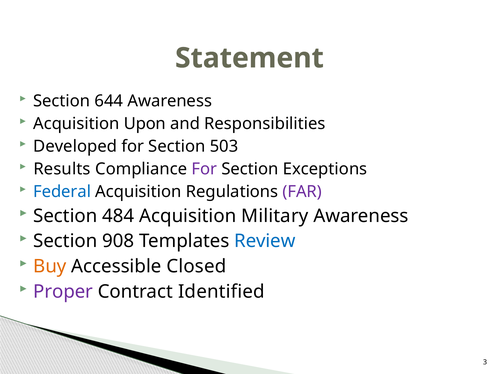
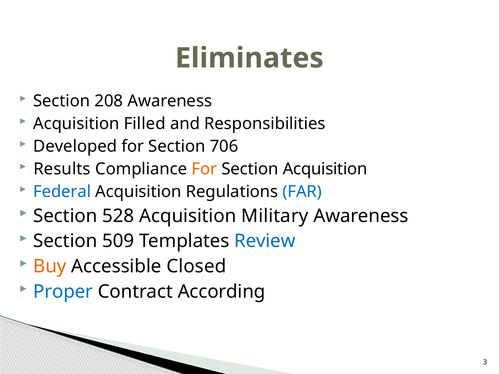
Statement: Statement -> Eliminates
644: 644 -> 208
Upon: Upon -> Filled
503: 503 -> 706
For at (204, 169) colour: purple -> orange
Section Exceptions: Exceptions -> Acquisition
FAR colour: purple -> blue
484: 484 -> 528
908: 908 -> 509
Proper colour: purple -> blue
Identified: Identified -> According
